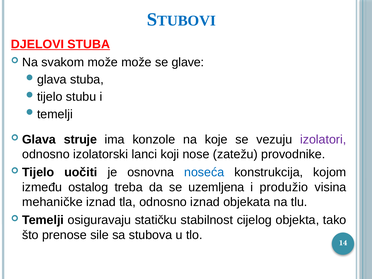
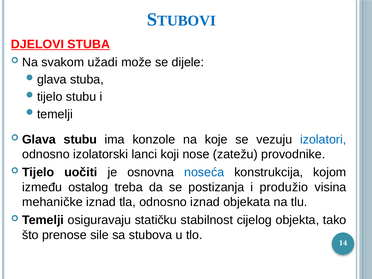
svakom može: može -> užadi
glave: glave -> dijele
Glava struje: struje -> stubu
izolatori colour: purple -> blue
uzemljena: uzemljena -> postizanja
